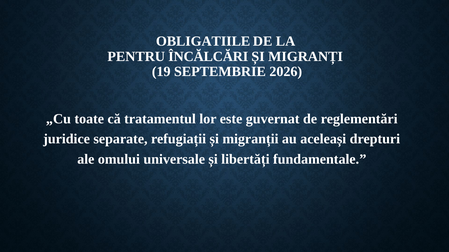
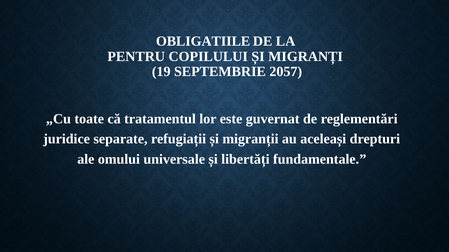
ÎNCĂLCĂRI: ÎNCĂLCĂRI -> COPILULUI
2026: 2026 -> 2057
